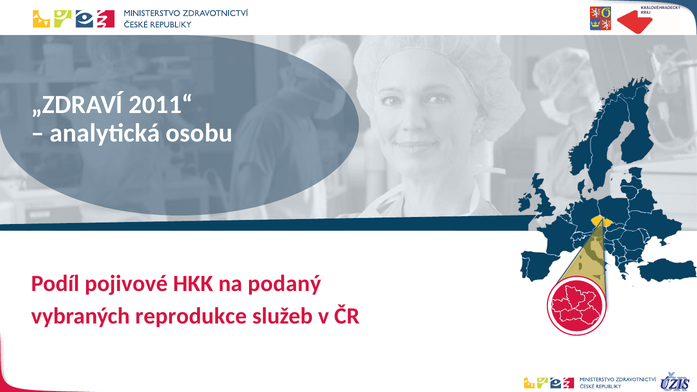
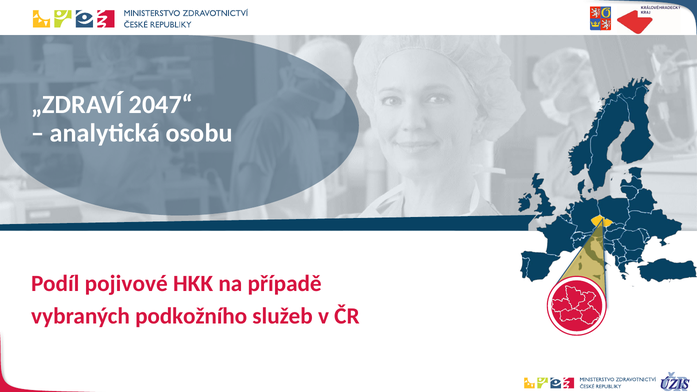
2011“: 2011“ -> 2047“
podaný: podaný -> případě
reprodukce: reprodukce -> podkožního
